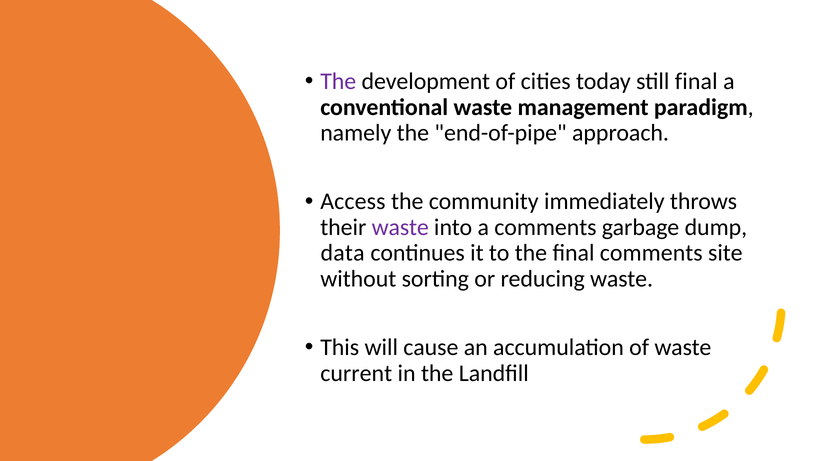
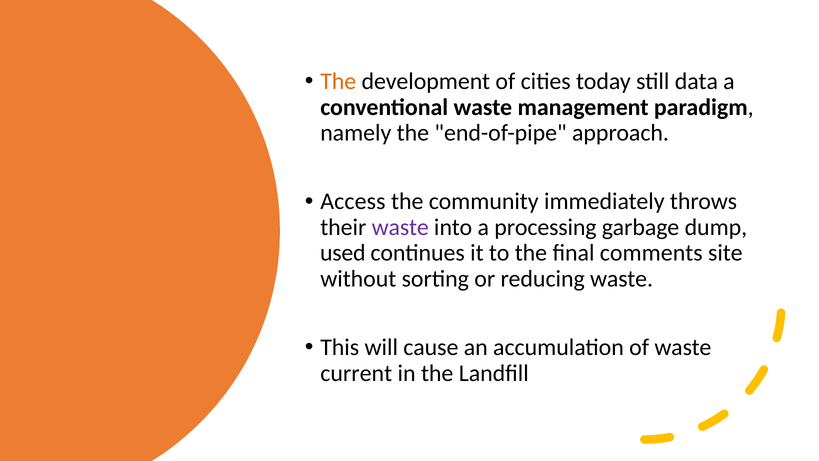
The at (338, 81) colour: purple -> orange
still final: final -> data
a comments: comments -> processing
data: data -> used
